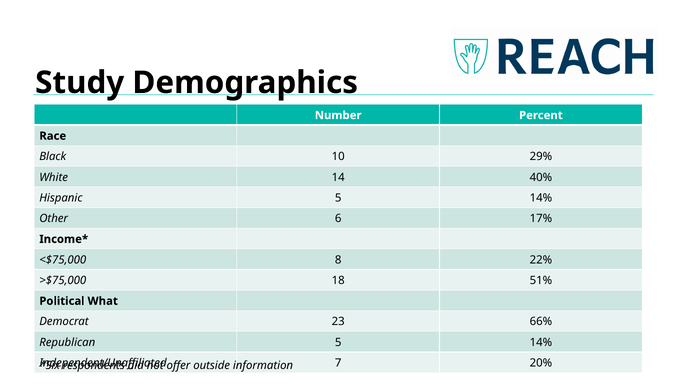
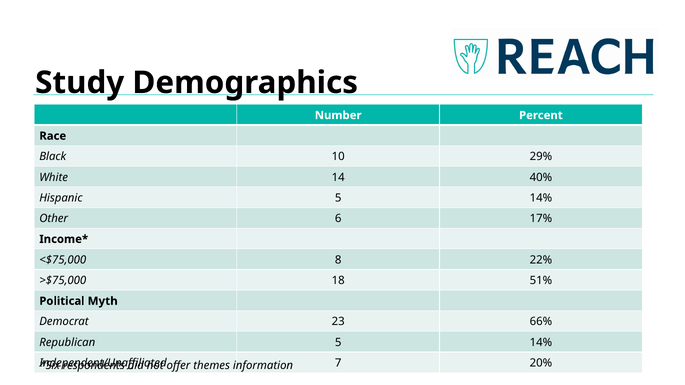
What: What -> Myth
outside: outside -> themes
